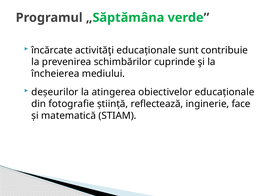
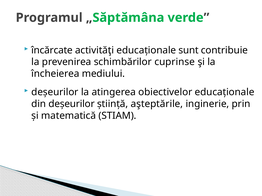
cuprinde: cuprinde -> cuprinse
din fotografie: fotografie -> deșeurilor
reflectează: reflectează -> aşteptările
face: face -> prin
